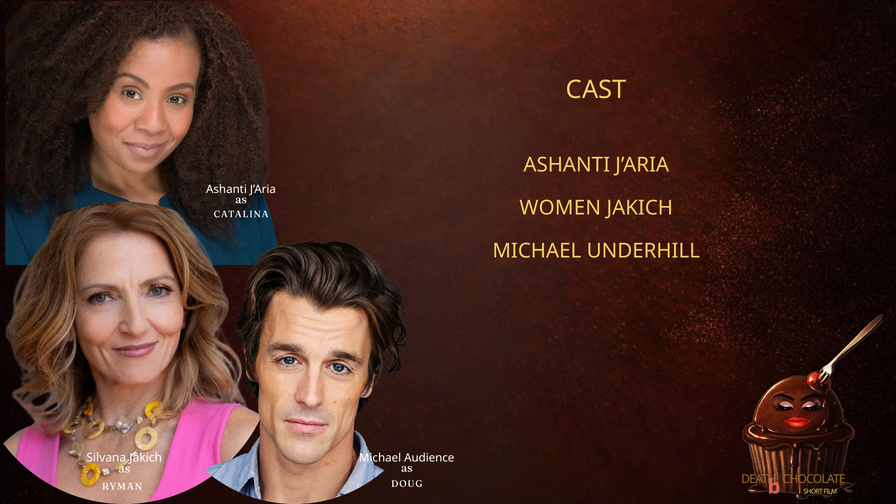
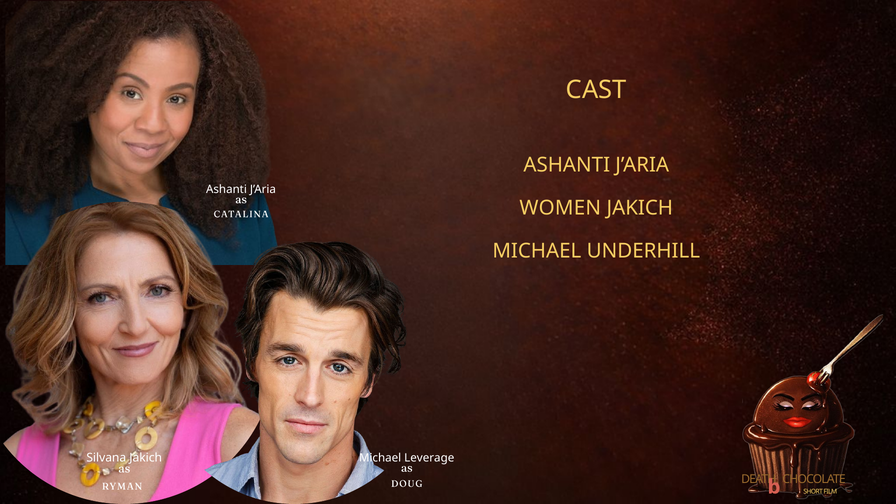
Audience: Audience -> Leverage
